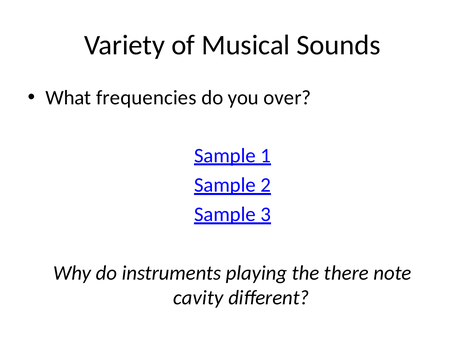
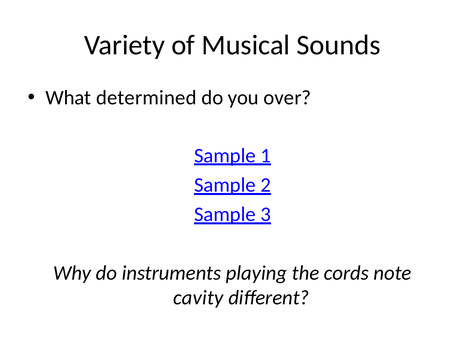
frequencies: frequencies -> determined
there: there -> cords
